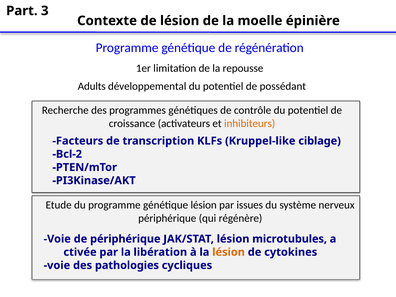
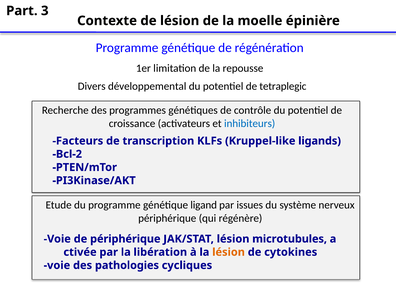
Adults: Adults -> Divers
possédant: possédant -> tetraplegic
inhibiteurs colour: orange -> blue
ciblage: ciblage -> ligands
génétique lésion: lésion -> ligand
